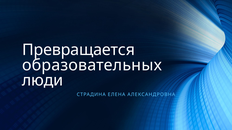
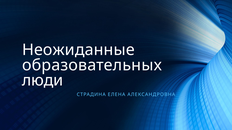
Превращается: Превращается -> Неожиданные
